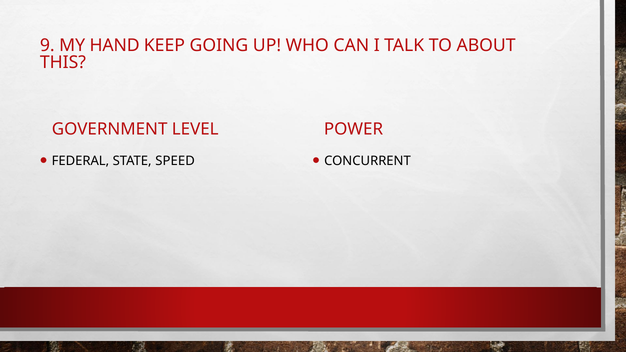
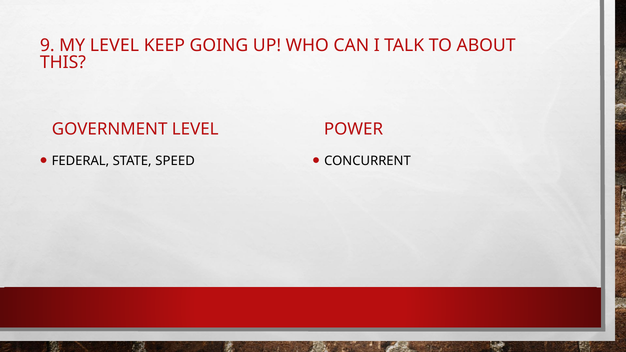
MY HAND: HAND -> LEVEL
